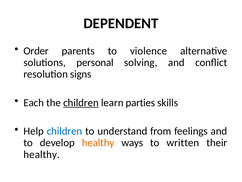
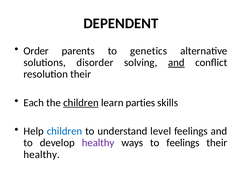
violence: violence -> genetics
personal: personal -> disorder
and at (176, 62) underline: none -> present
resolution signs: signs -> their
from: from -> level
healthy at (98, 142) colour: orange -> purple
to written: written -> feelings
